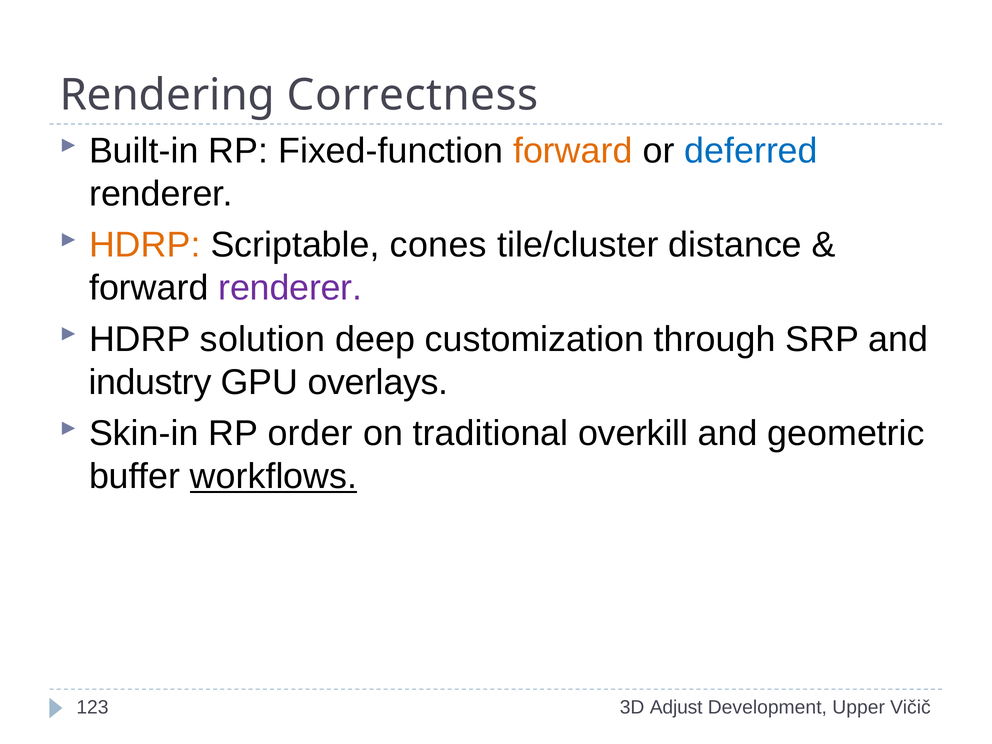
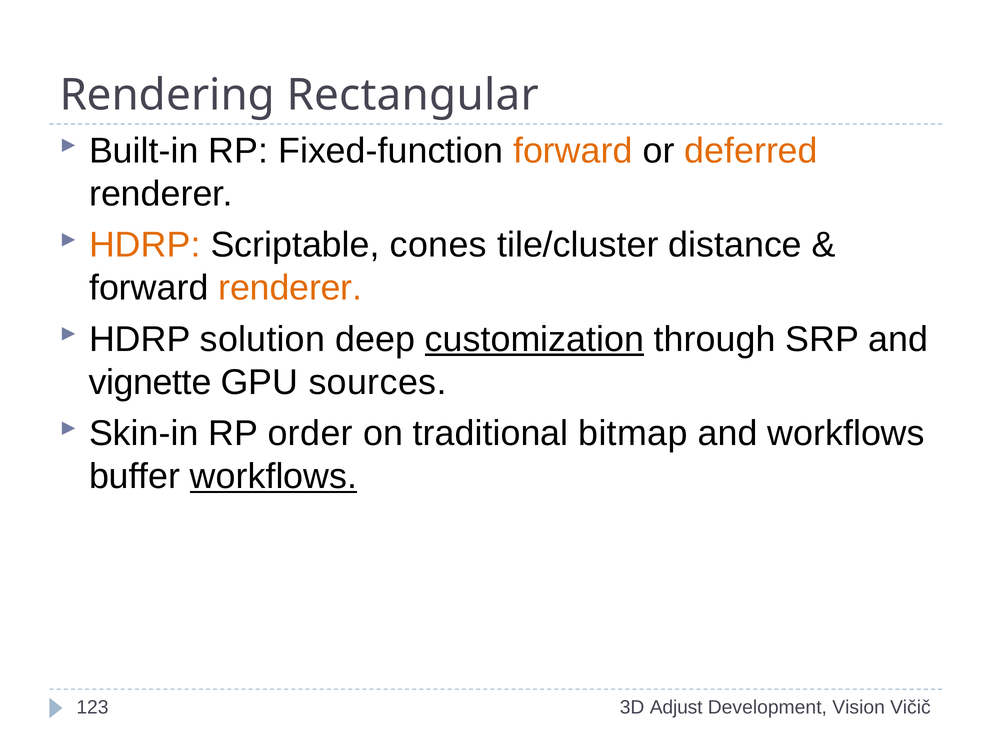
Correctness: Correctness -> Rectangular
deferred colour: blue -> orange
renderer at (290, 288) colour: purple -> orange
customization underline: none -> present
industry: industry -> vignette
overlays: overlays -> sources
overkill: overkill -> bitmap
and geometric: geometric -> workflows
Upper: Upper -> Vision
